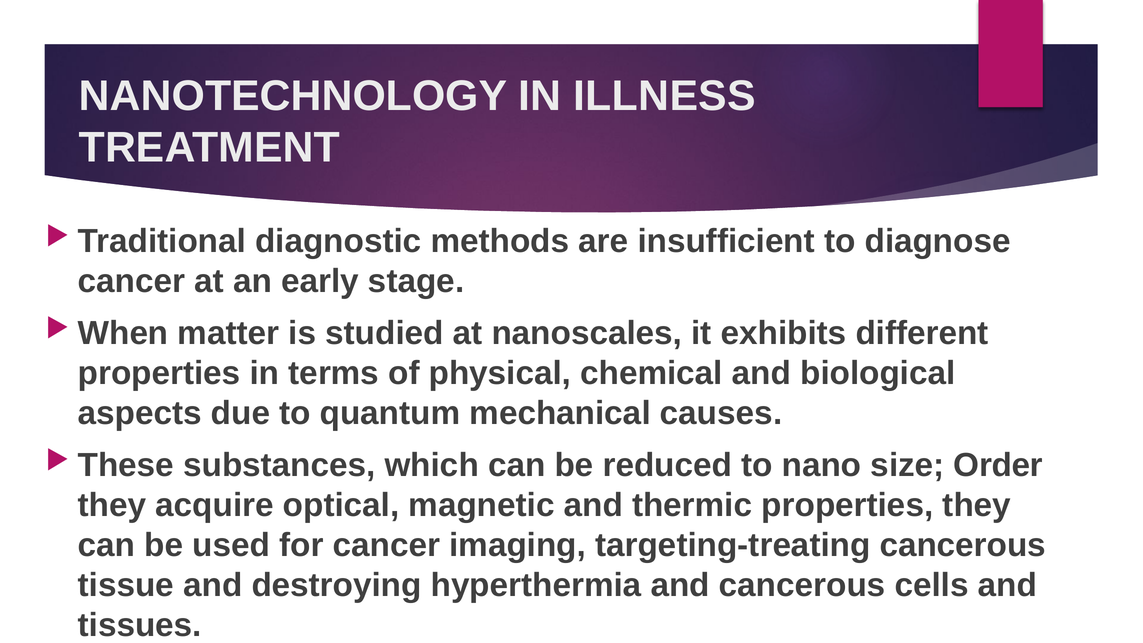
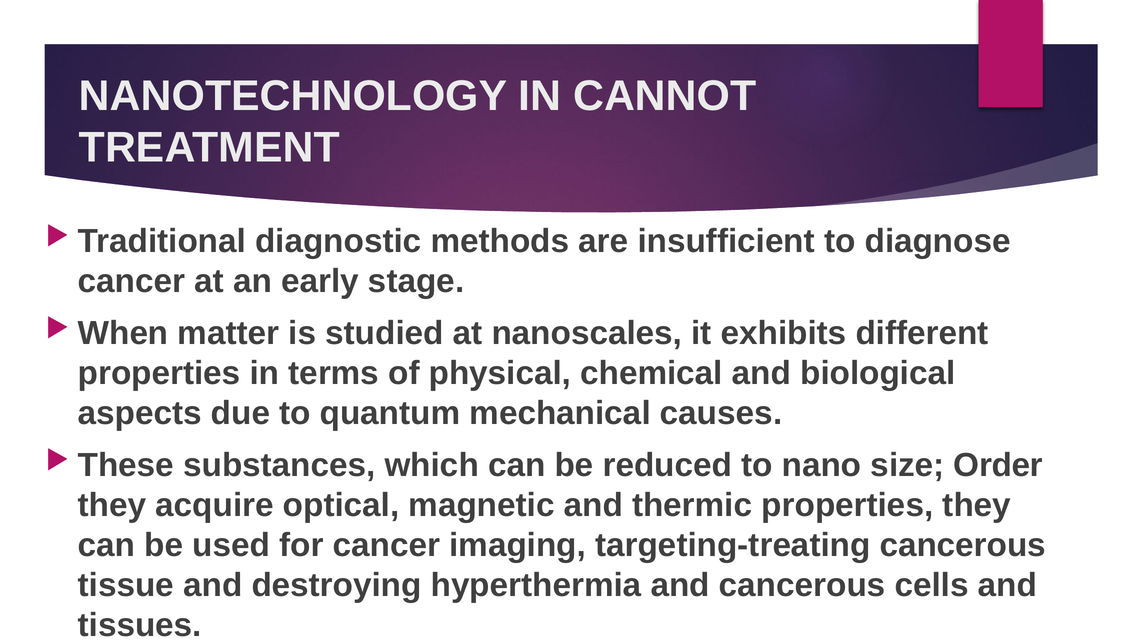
ILLNESS: ILLNESS -> CANNOT
